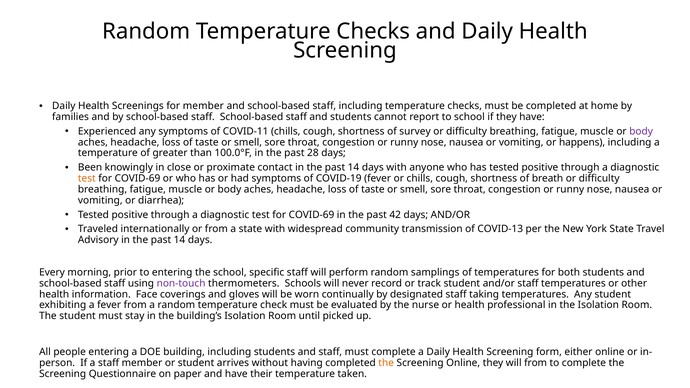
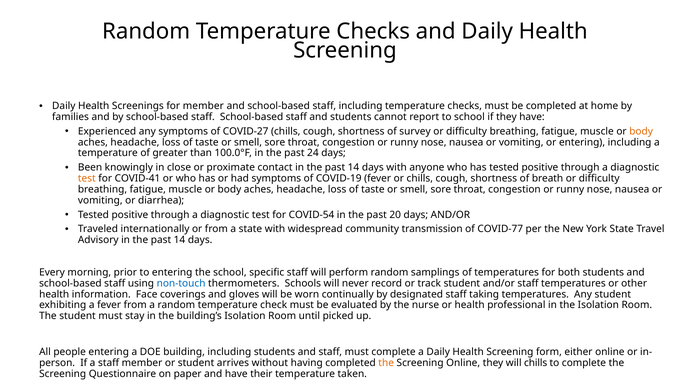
COVID-11: COVID-11 -> COVID-27
body at (641, 131) colour: purple -> orange
or happens: happens -> entering
28: 28 -> 24
COVID-69 at (137, 179): COVID-69 -> COVID-41
COVID-69 at (311, 215): COVID-69 -> COVID-54
42: 42 -> 20
COVID-13: COVID-13 -> COVID-77
non-touch colour: purple -> blue
will from: from -> chills
